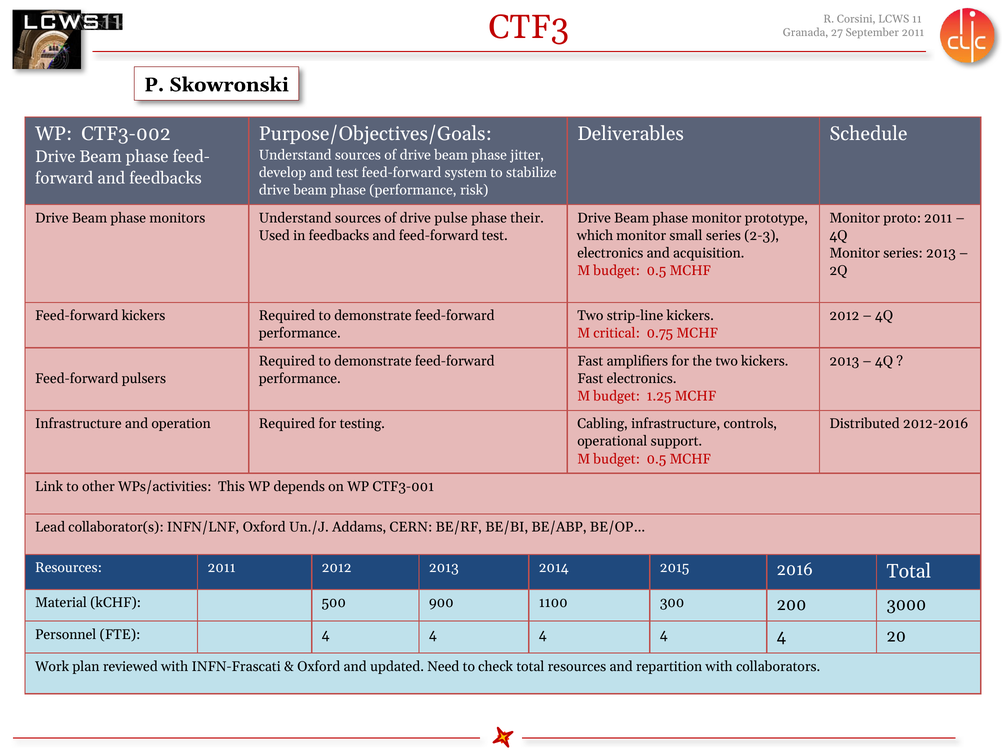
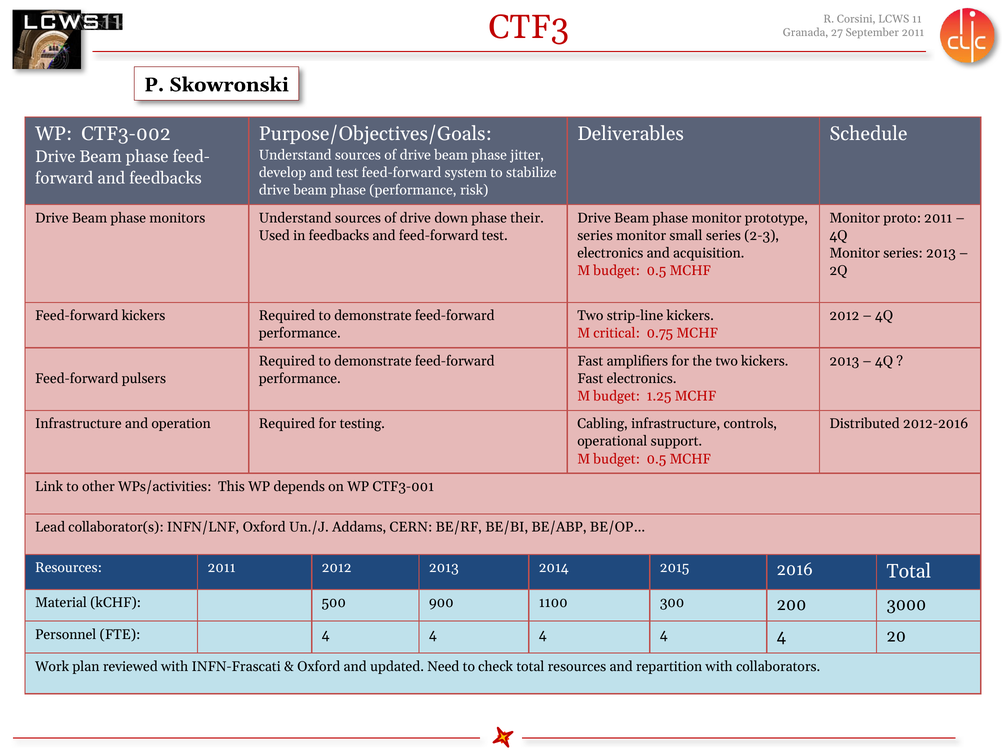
pulse: pulse -> down
which at (595, 235): which -> series
